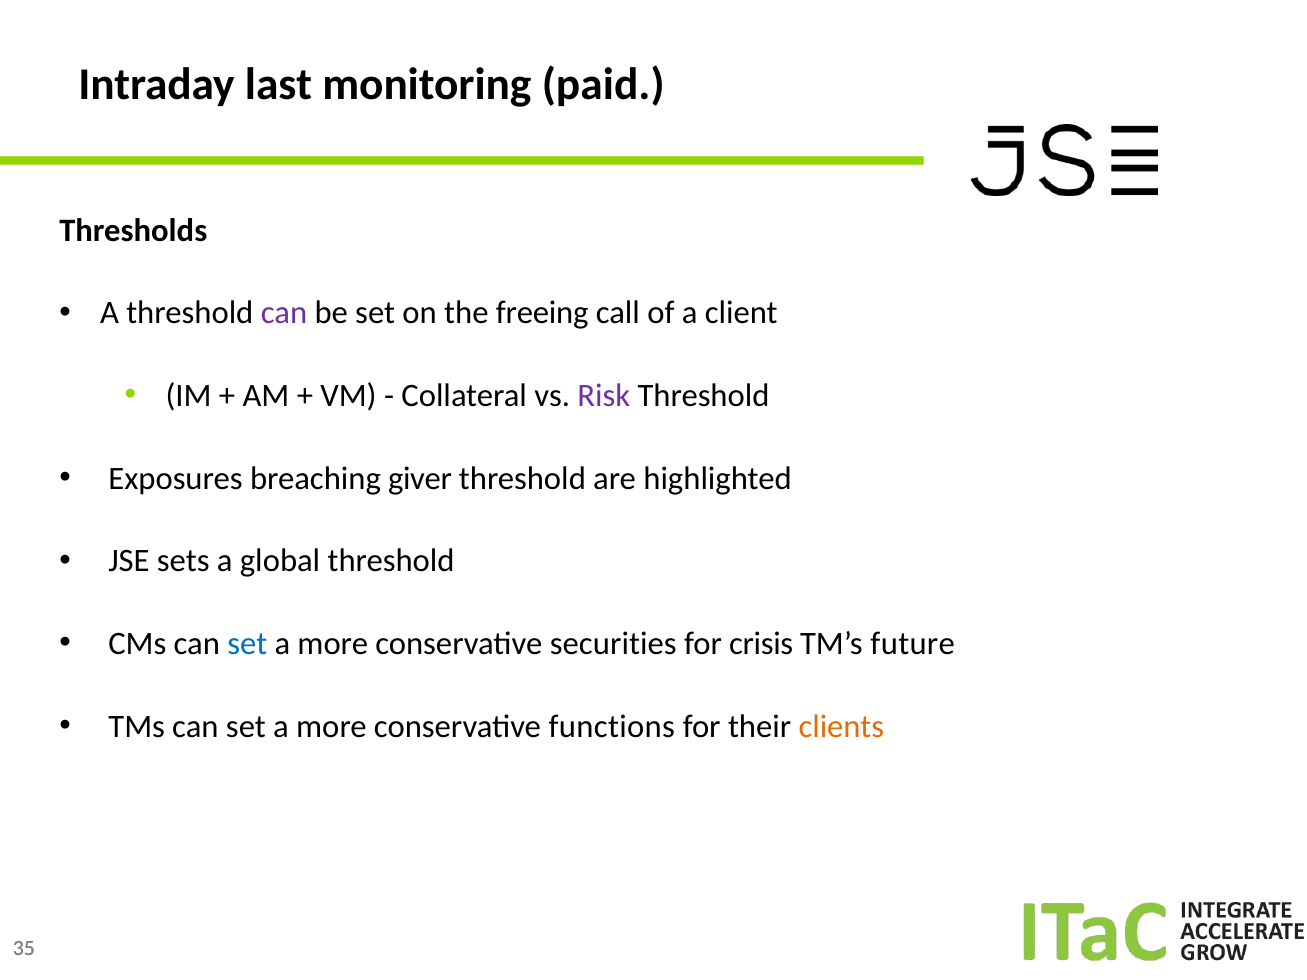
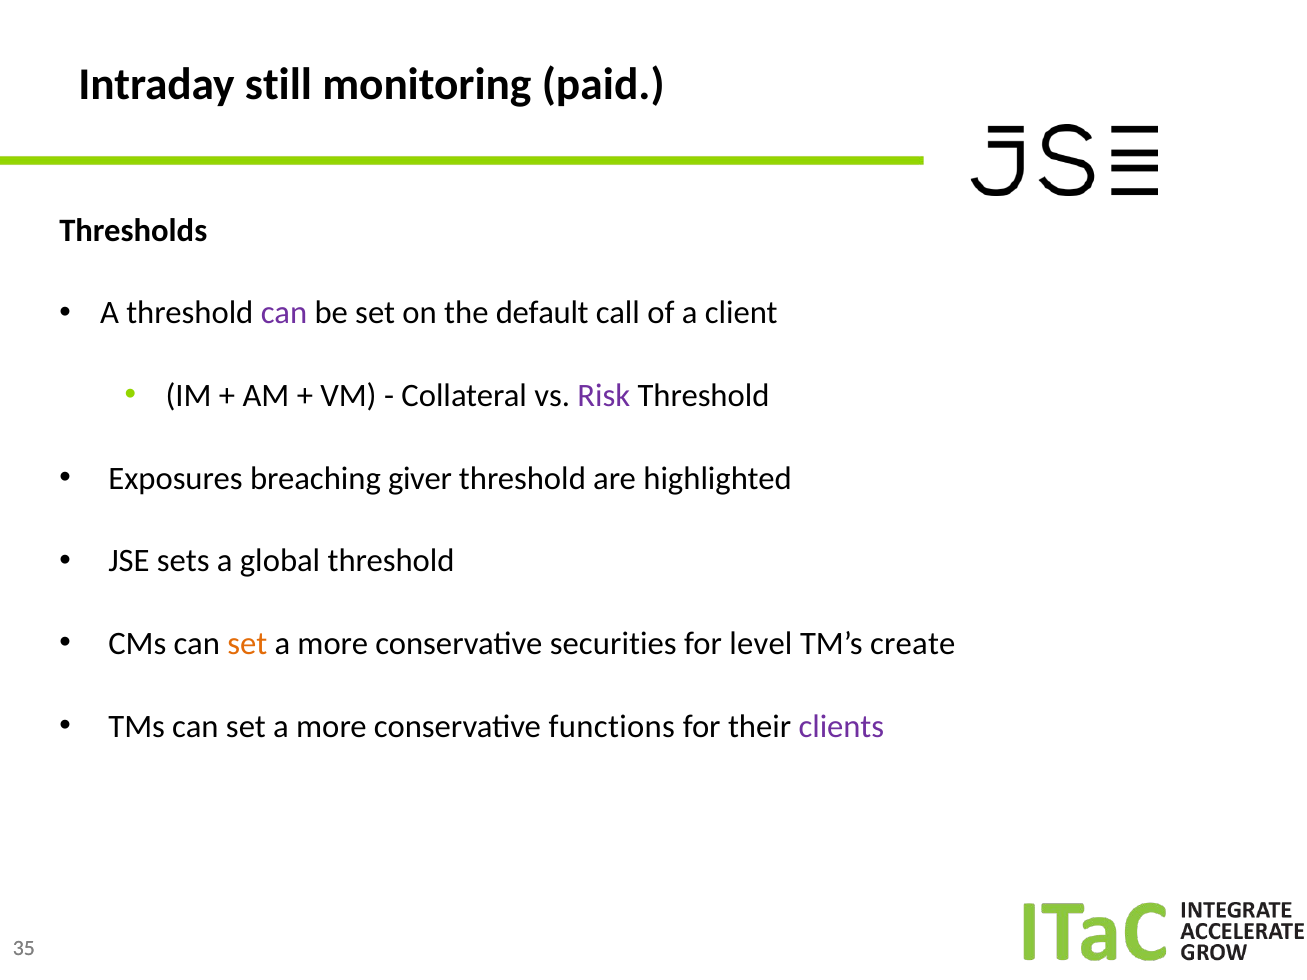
last: last -> still
freeing: freeing -> default
set at (247, 644) colour: blue -> orange
crisis: crisis -> level
future: future -> create
clients colour: orange -> purple
